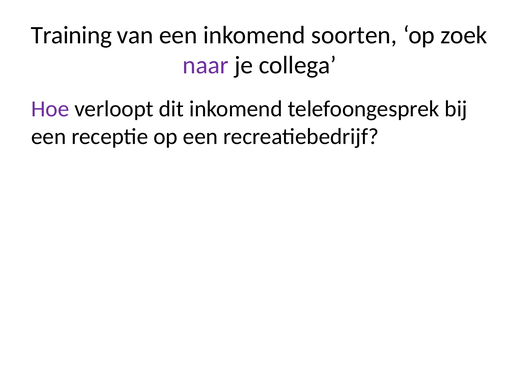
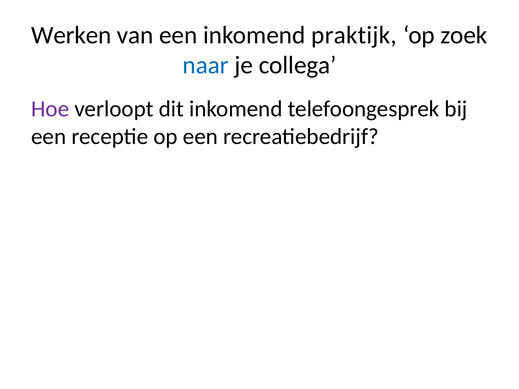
Training: Training -> Werken
soorten: soorten -> praktijk
naar colour: purple -> blue
